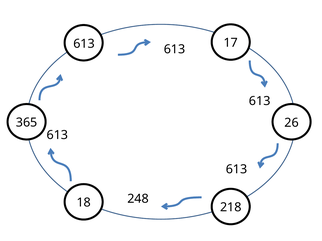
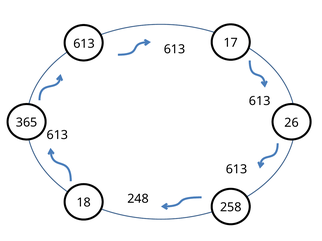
218: 218 -> 258
